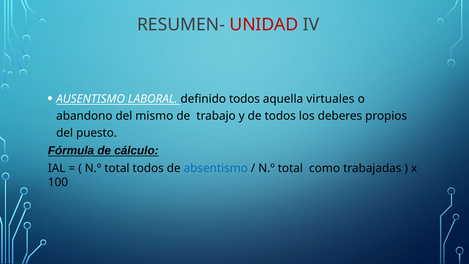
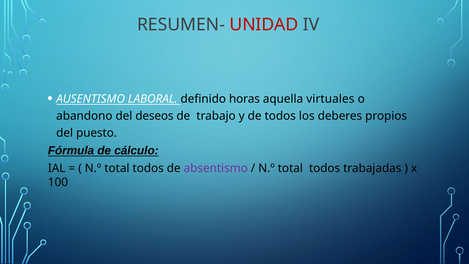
definido todos: todos -> horas
mismo: mismo -> deseos
absentismo colour: blue -> purple
como at (325, 168): como -> todos
